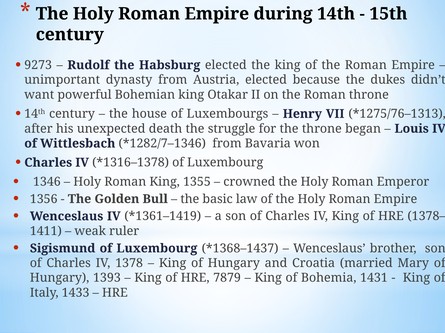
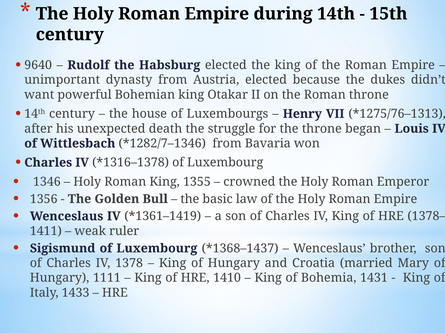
9273: 9273 -> 9640
1393: 1393 -> 1111
7879: 7879 -> 1410
